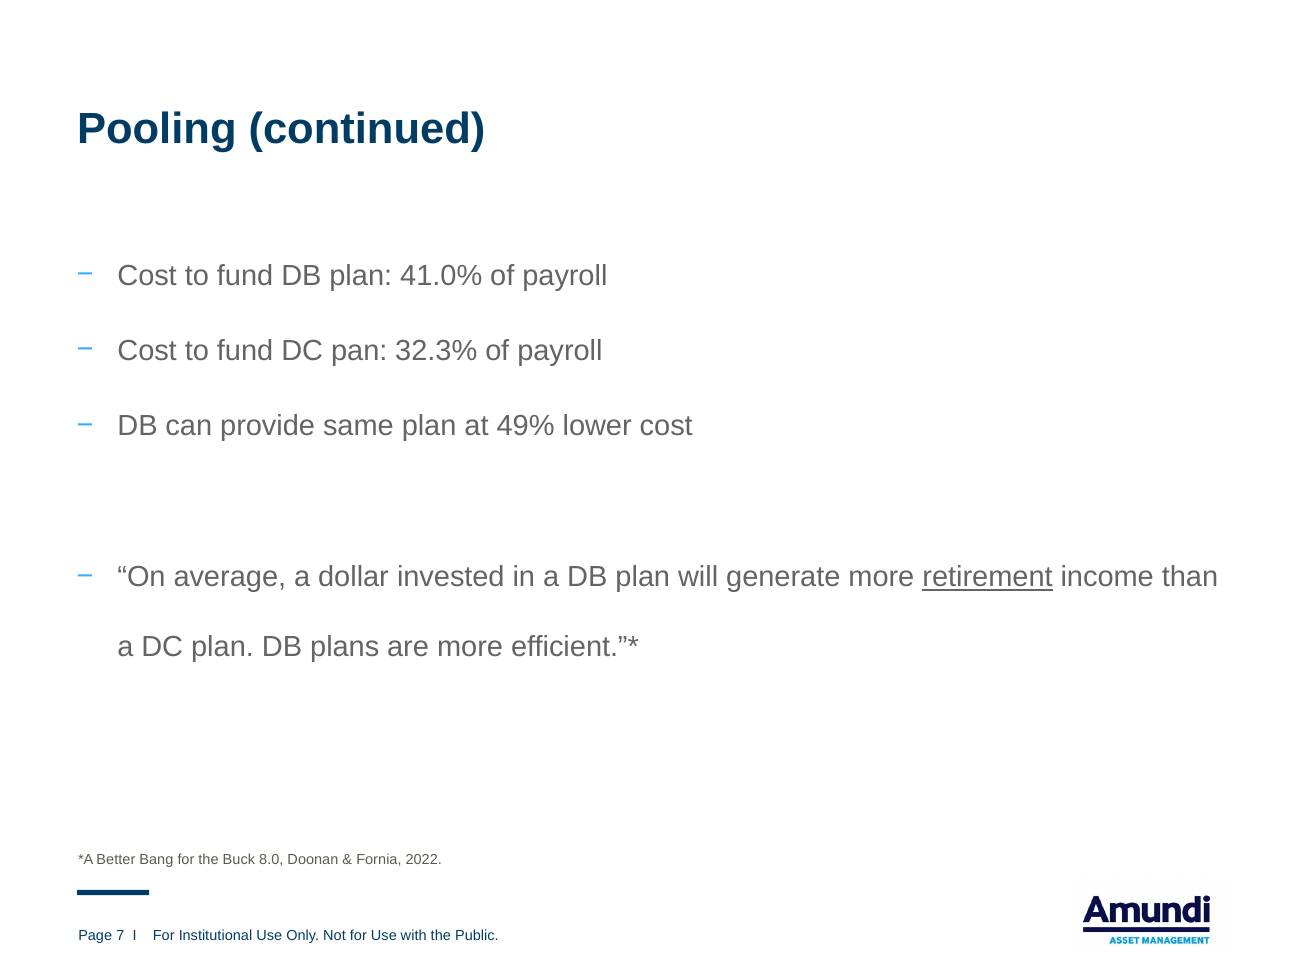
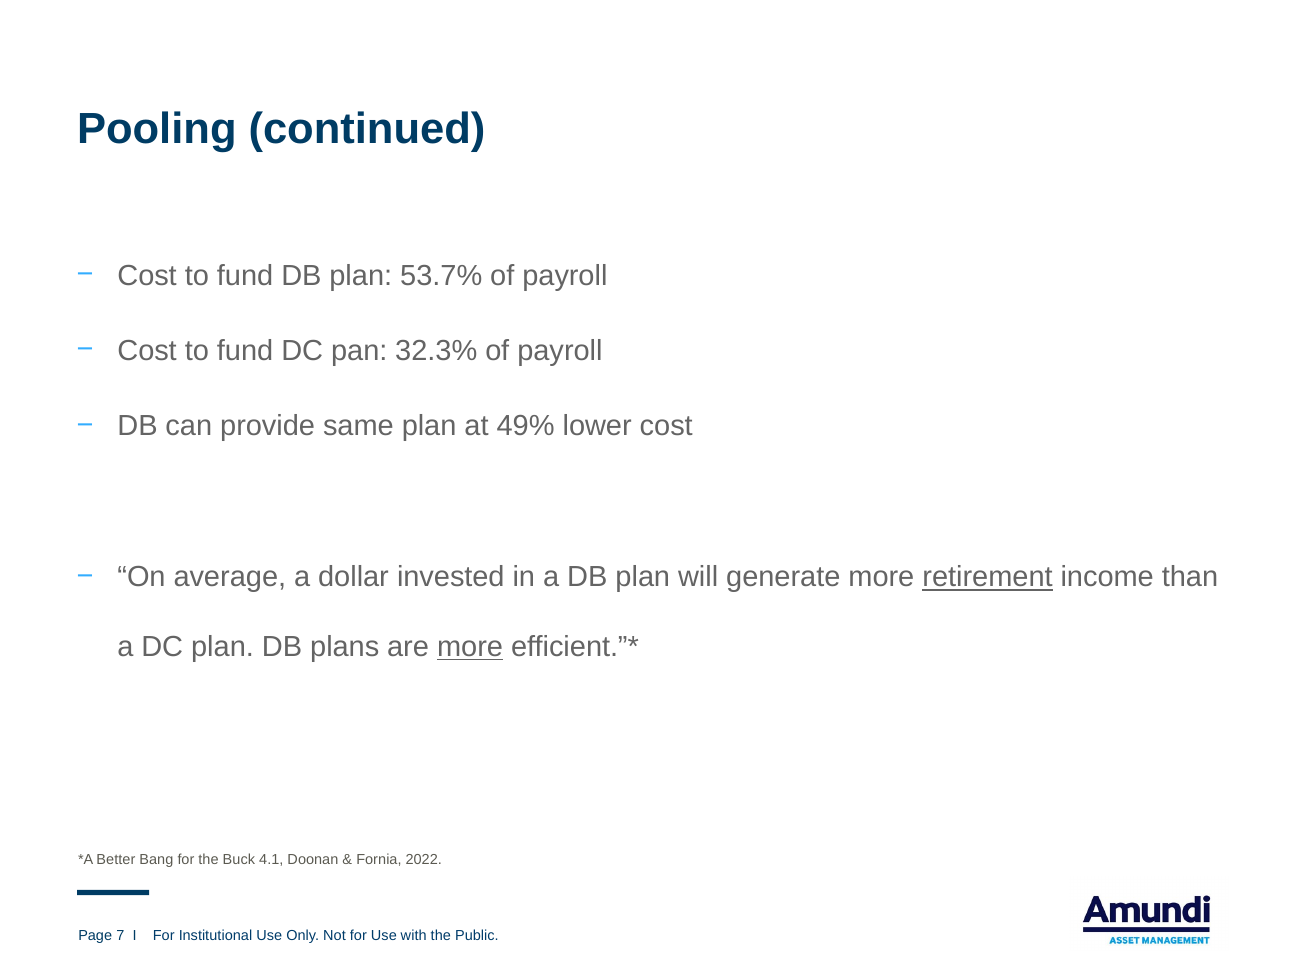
41.0%: 41.0% -> 53.7%
more at (470, 647) underline: none -> present
8.0: 8.0 -> 4.1
